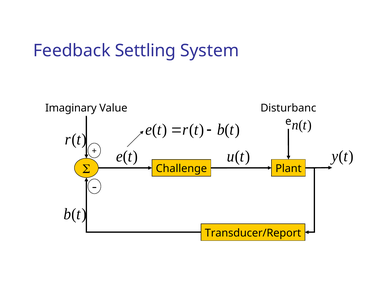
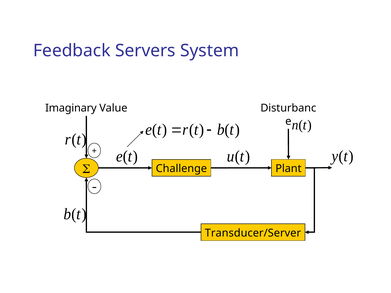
Settling: Settling -> Servers
Transducer/Report: Transducer/Report -> Transducer/Server
